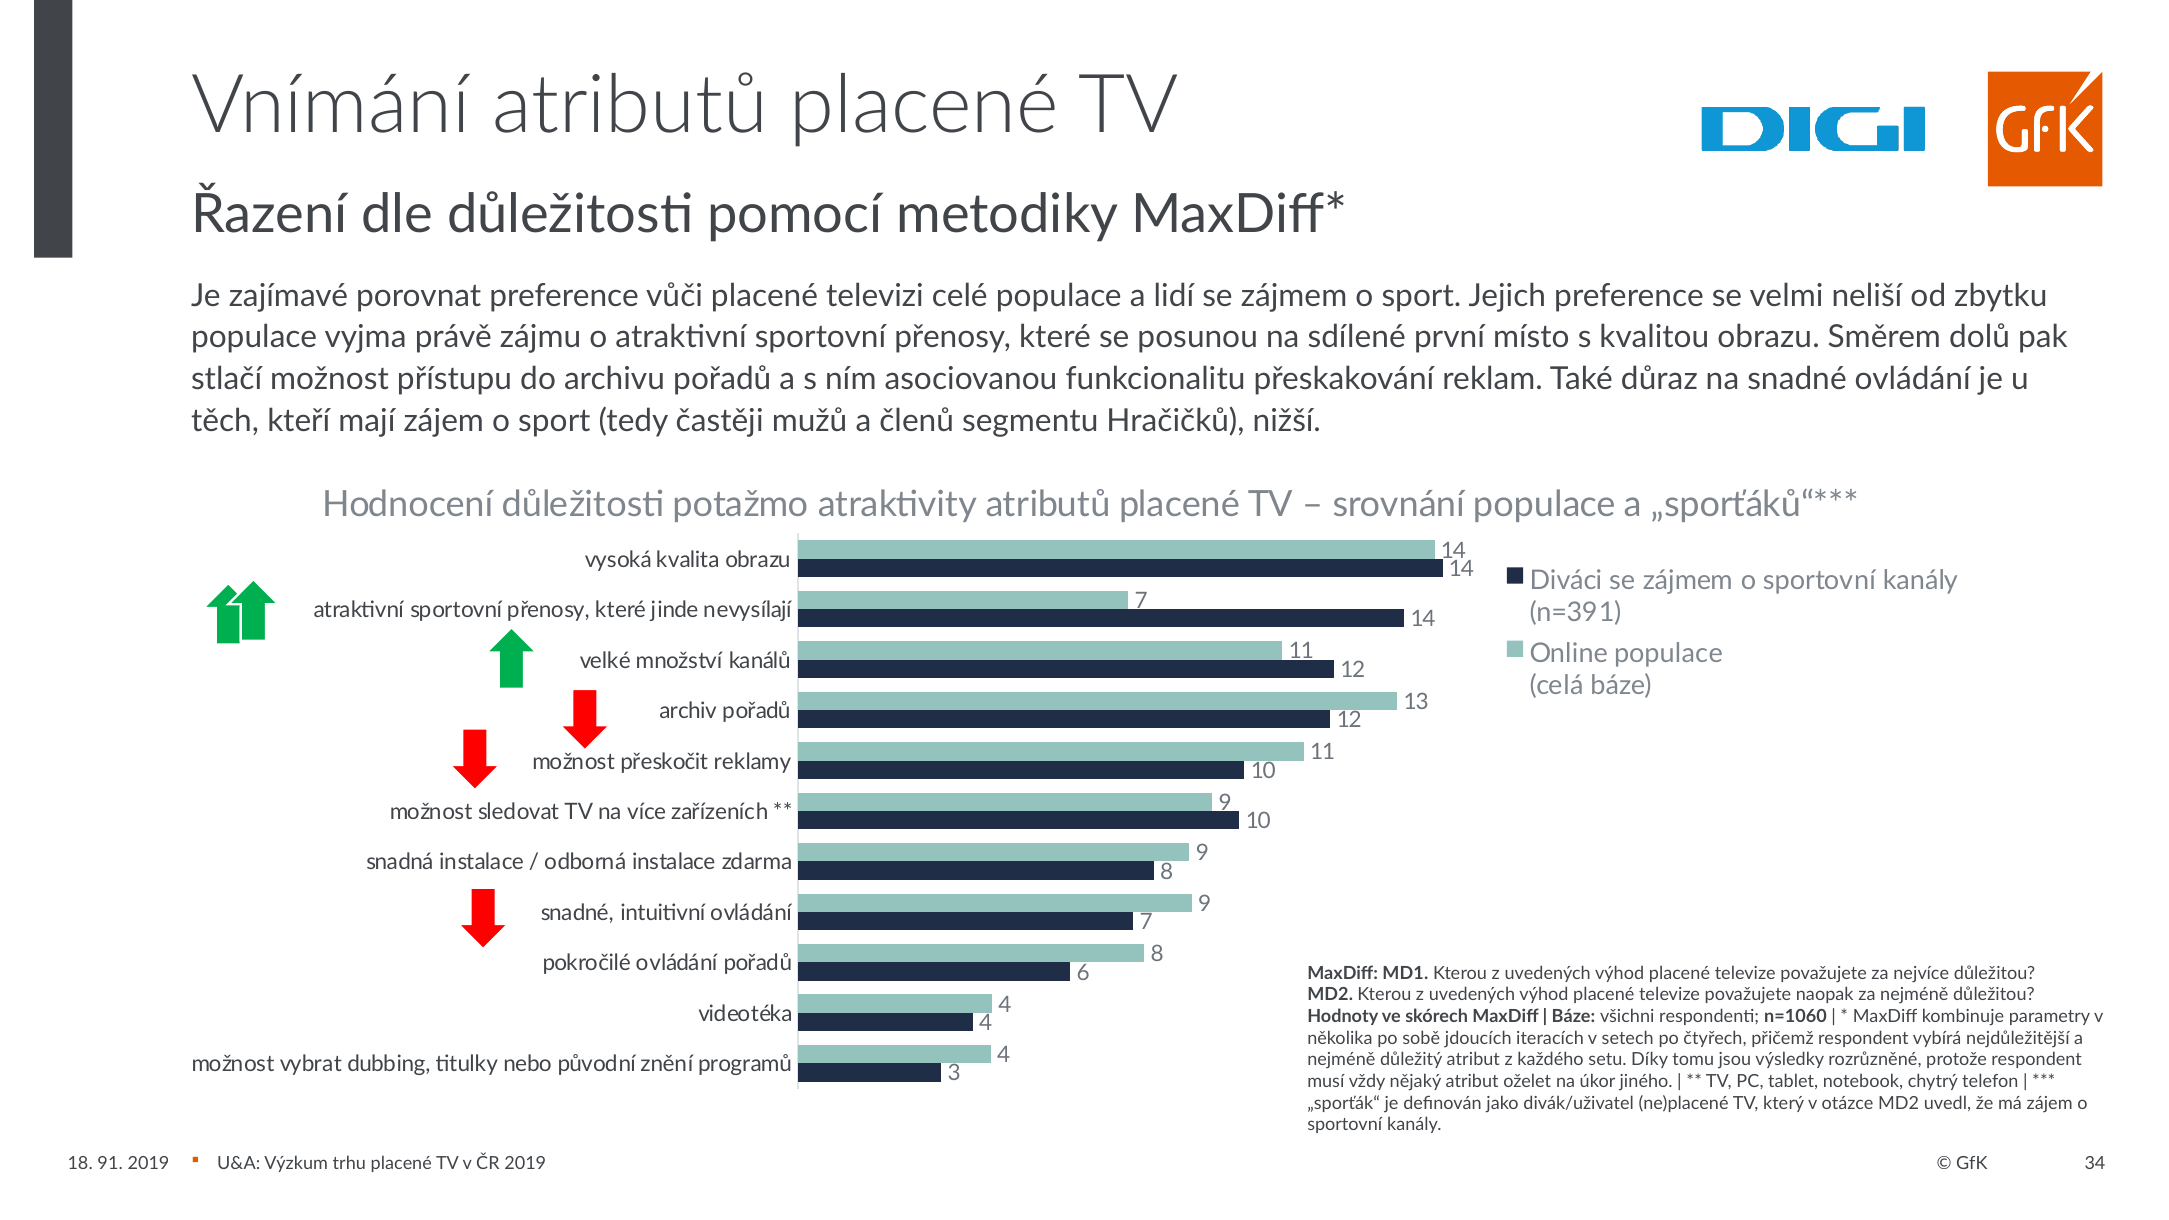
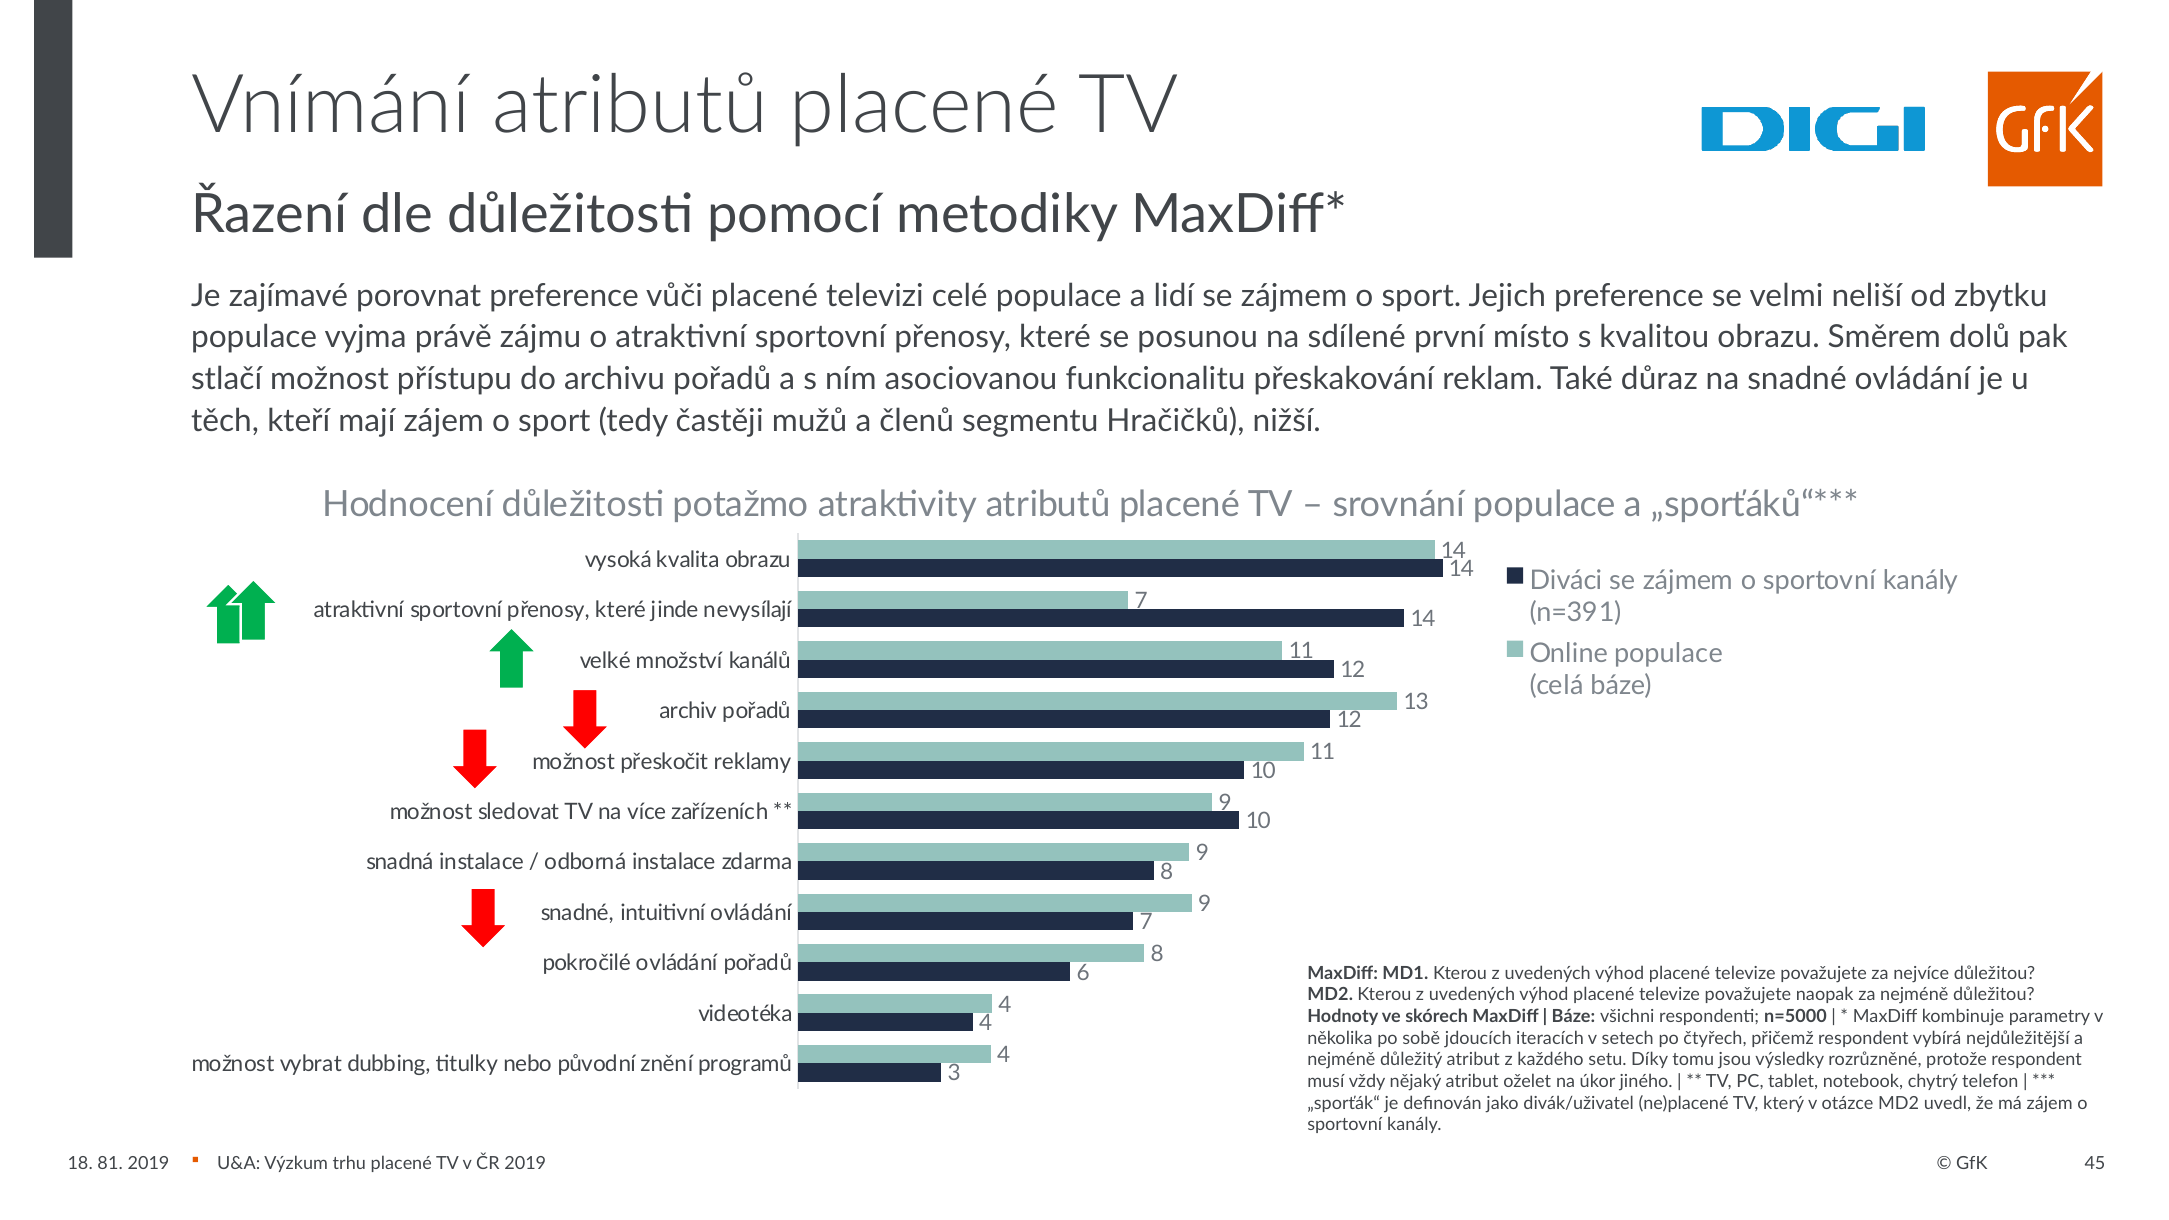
n=1060: n=1060 -> n=5000
34: 34 -> 45
91: 91 -> 81
